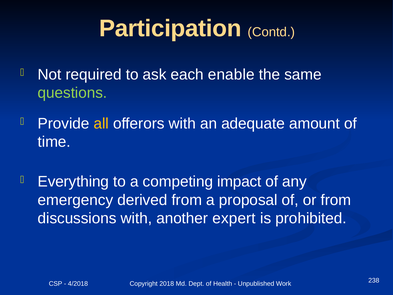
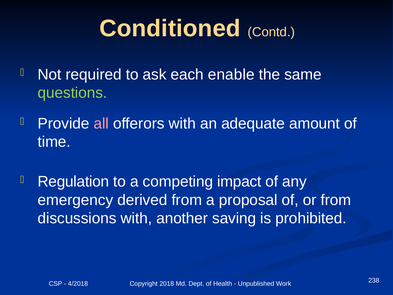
Participation: Participation -> Conditioned
all colour: yellow -> pink
Everything: Everything -> Regulation
expert: expert -> saving
